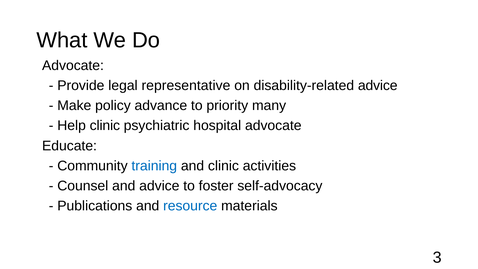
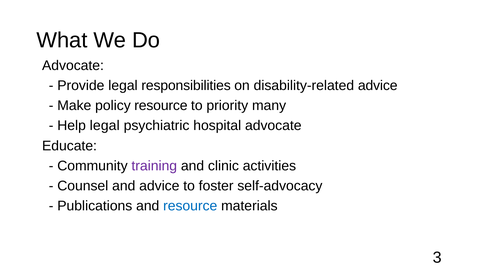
representative: representative -> responsibilities
policy advance: advance -> resource
Help clinic: clinic -> legal
training colour: blue -> purple
